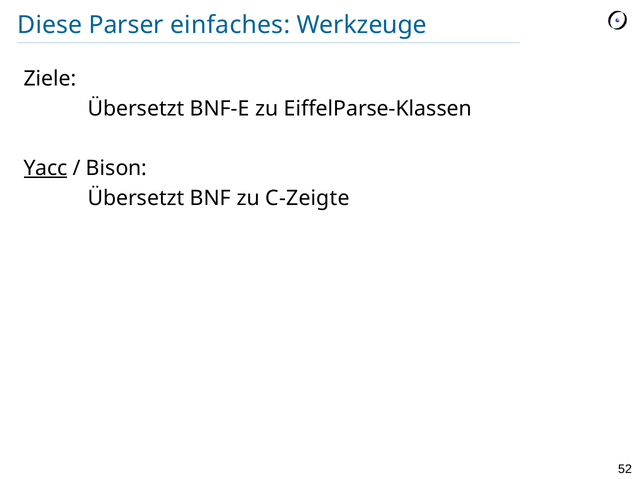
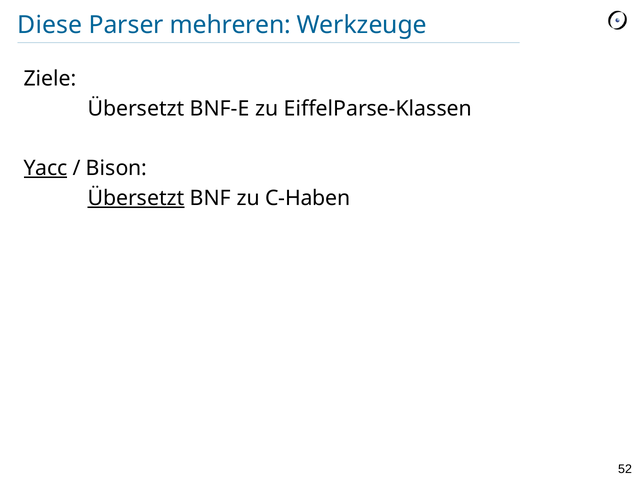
einfaches: einfaches -> mehreren
Übersetzt at (136, 198) underline: none -> present
C-Zeigte: C-Zeigte -> C-Haben
